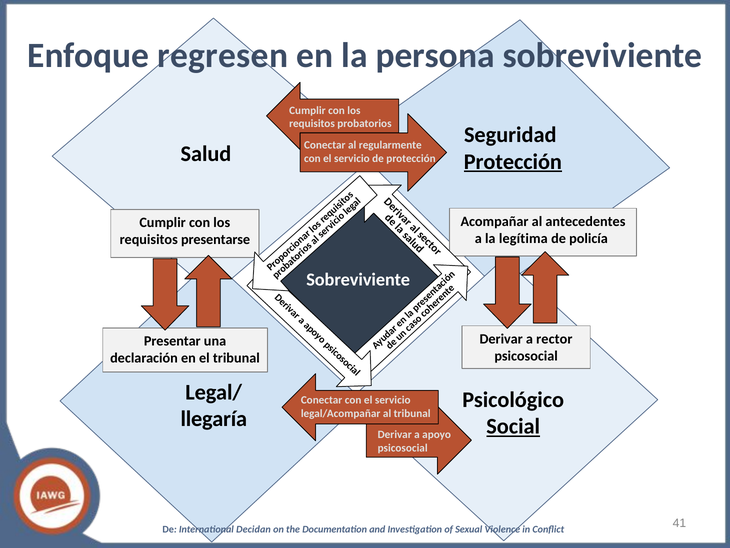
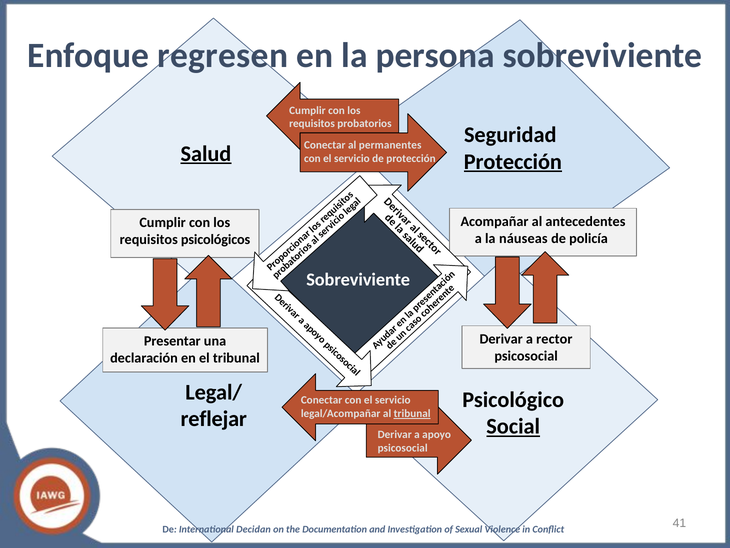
regularmente: regularmente -> permanentes
Salud underline: none -> present
legítima: legítima -> náuseas
presentarse: presentarse -> psicológicos
tribunal at (412, 413) underline: none -> present
llegaría: llegaría -> reflejar
